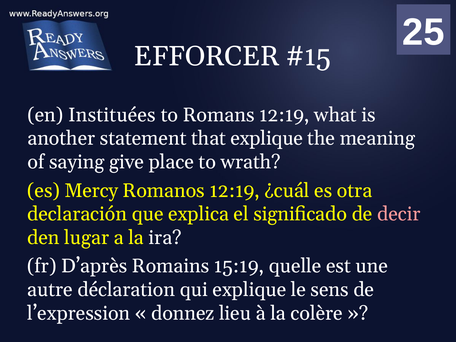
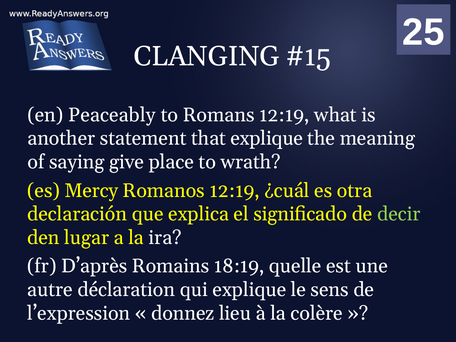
EFFORCER: EFFORCER -> CLANGING
Instituées: Instituées -> Peaceably
decir colour: pink -> light green
15:19: 15:19 -> 18:19
